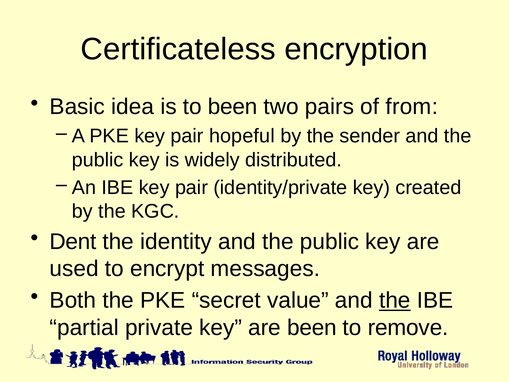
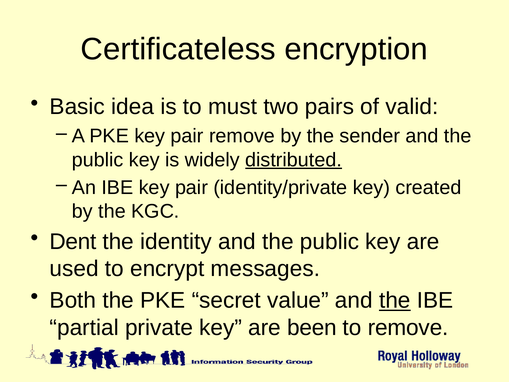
to been: been -> must
from: from -> valid
pair hopeful: hopeful -> remove
distributed underline: none -> present
